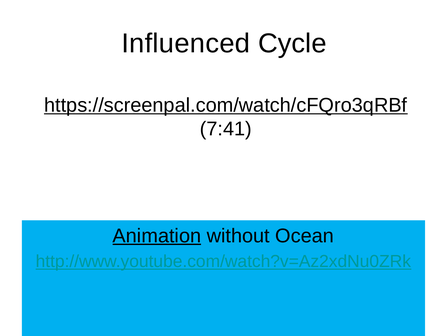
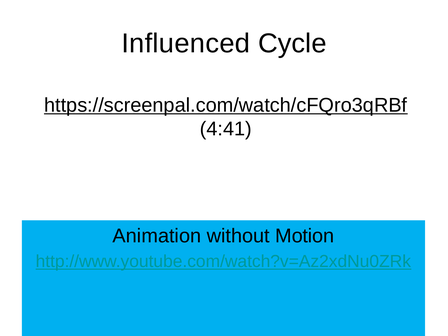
7:41: 7:41 -> 4:41
Animation underline: present -> none
Ocean: Ocean -> Motion
